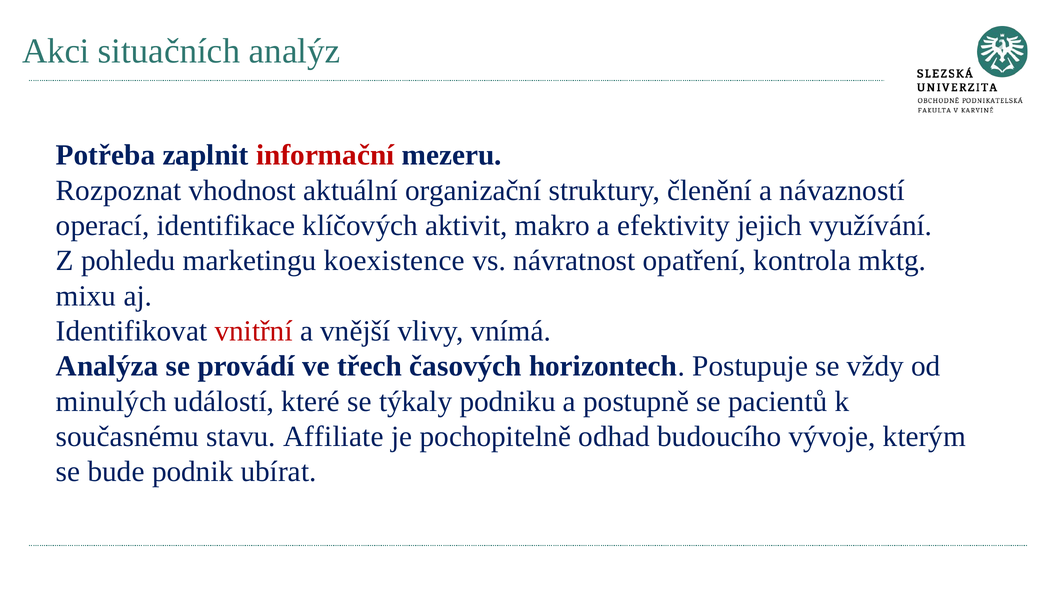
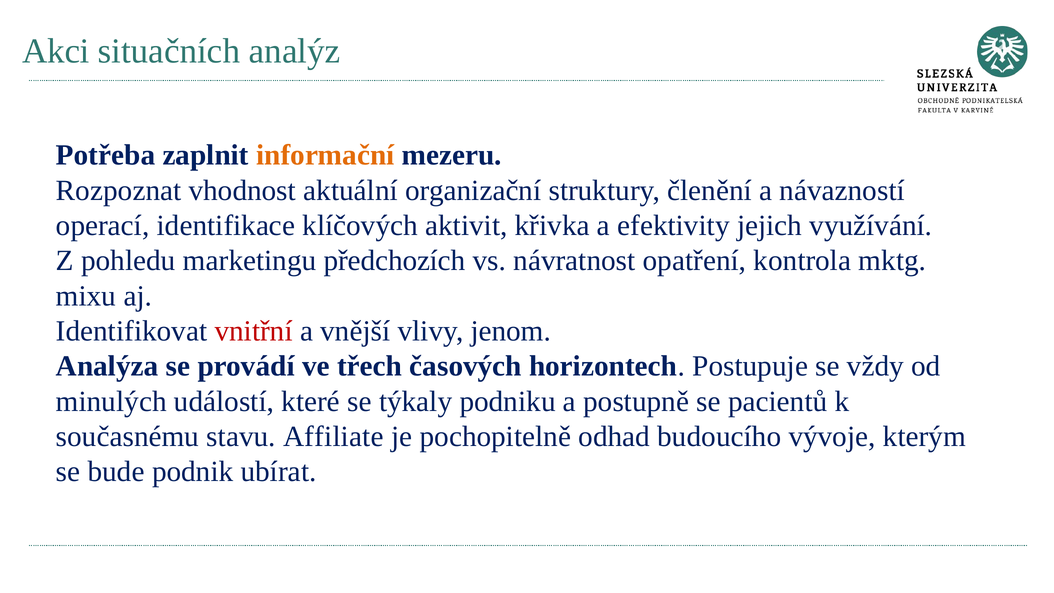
informační colour: red -> orange
makro: makro -> křivka
koexistence: koexistence -> předchozích
vnímá: vnímá -> jenom
